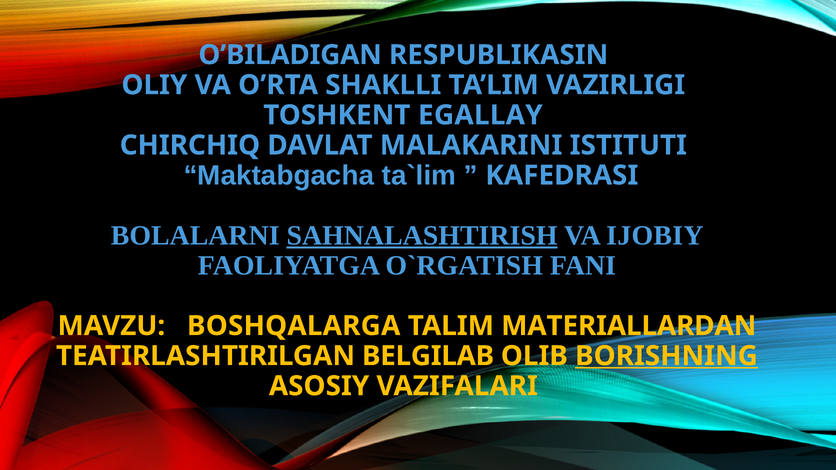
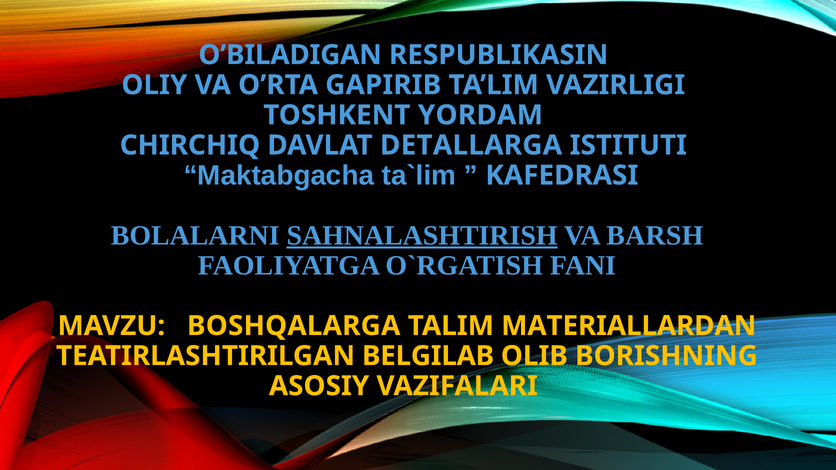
SHAKLLI: SHAKLLI -> GAPIRIB
EGALLAY: EGALLAY -> YORDAM
MALAKARINI: MALAKARINI -> DETALLARGA
IJOBIY: IJOBIY -> BARSH
BORISHNING underline: present -> none
